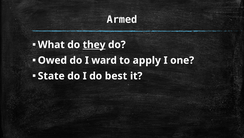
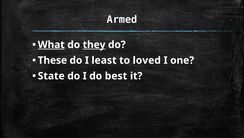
What underline: none -> present
Owed: Owed -> These
ward: ward -> least
apply: apply -> loved
